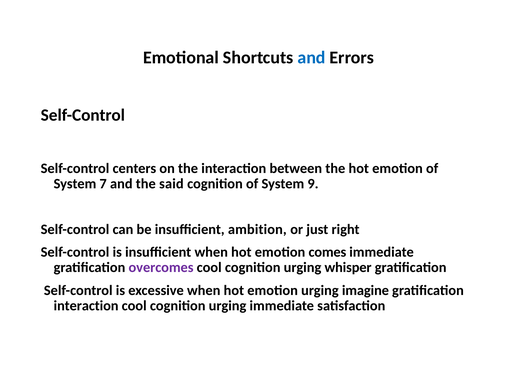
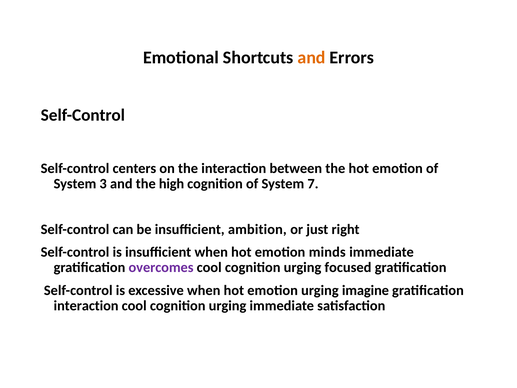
and at (312, 58) colour: blue -> orange
7: 7 -> 3
said: said -> high
9: 9 -> 7
comes: comes -> minds
whisper: whisper -> focused
